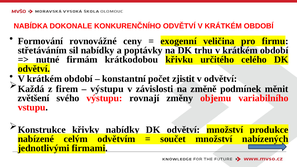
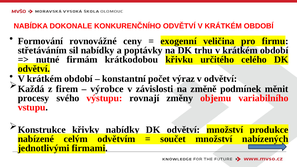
zjistit: zjistit -> výraz
výstupu at (107, 89): výstupu -> výrobce
zvětšení: zvětšení -> procesy
